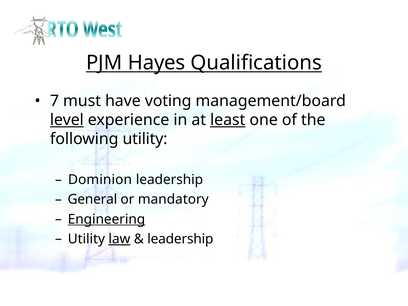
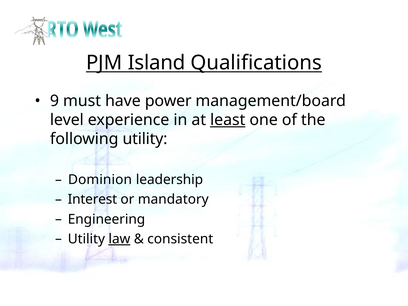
Hayes: Hayes -> Island
7: 7 -> 9
voting: voting -> power
level underline: present -> none
General: General -> Interest
Engineering underline: present -> none
leadership at (180, 239): leadership -> consistent
